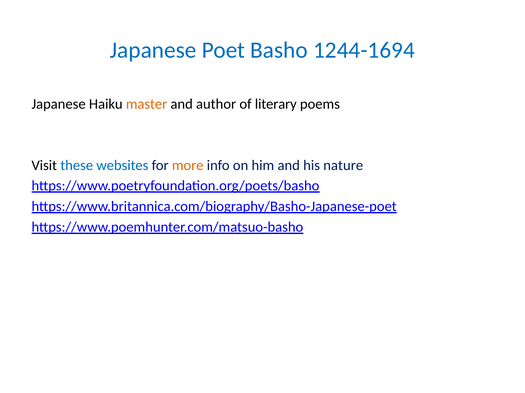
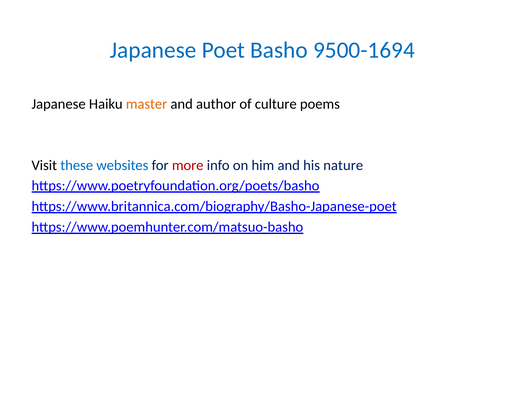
1244-1694: 1244-1694 -> 9500-1694
literary: literary -> culture
more colour: orange -> red
